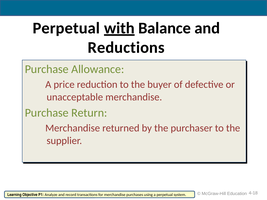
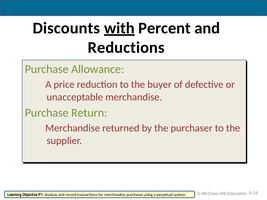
Perpetual at (66, 28): Perpetual -> Discounts
Balance: Balance -> Percent
